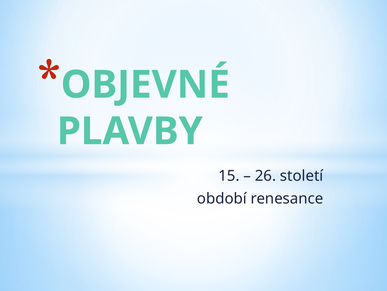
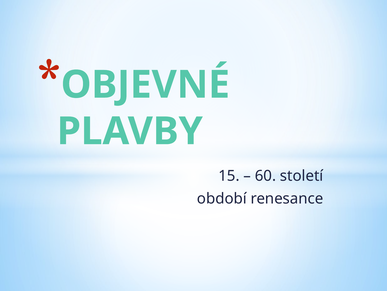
26: 26 -> 60
